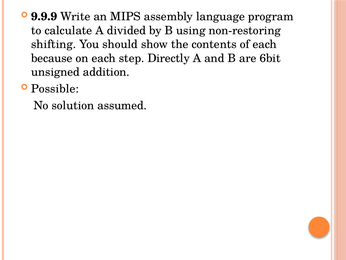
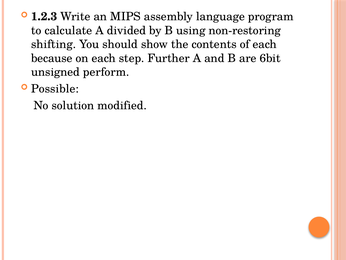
9.9.9: 9.9.9 -> 1.2.3
Directly: Directly -> Further
addition: addition -> perform
assumed: assumed -> modified
